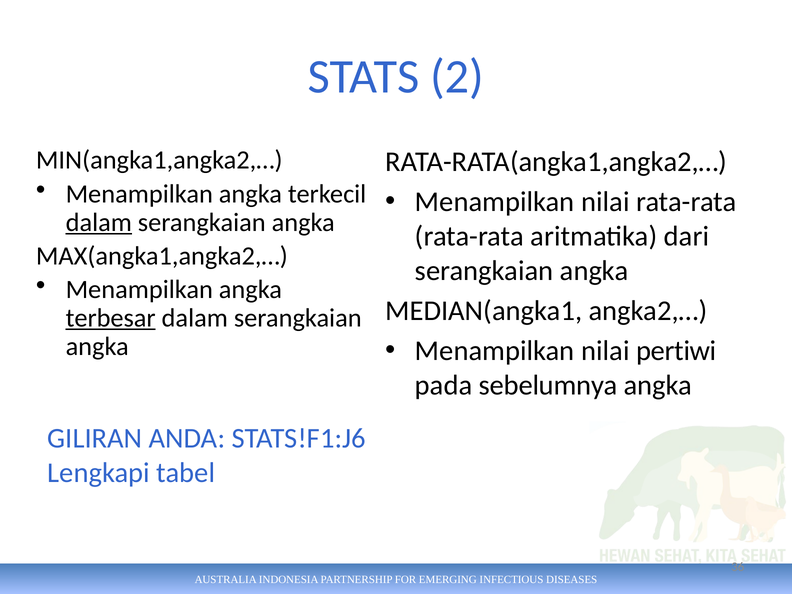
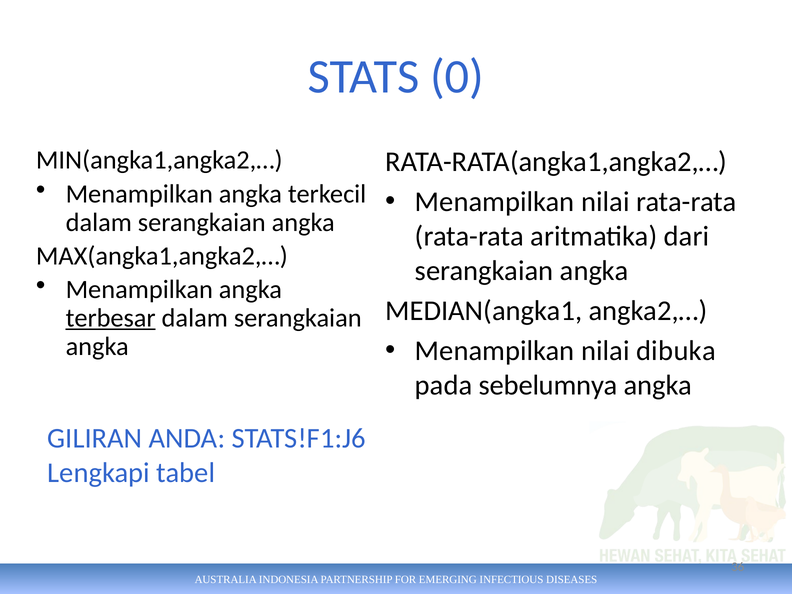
2: 2 -> 0
dalam at (99, 222) underline: present -> none
pertiwi: pertiwi -> dibuka
